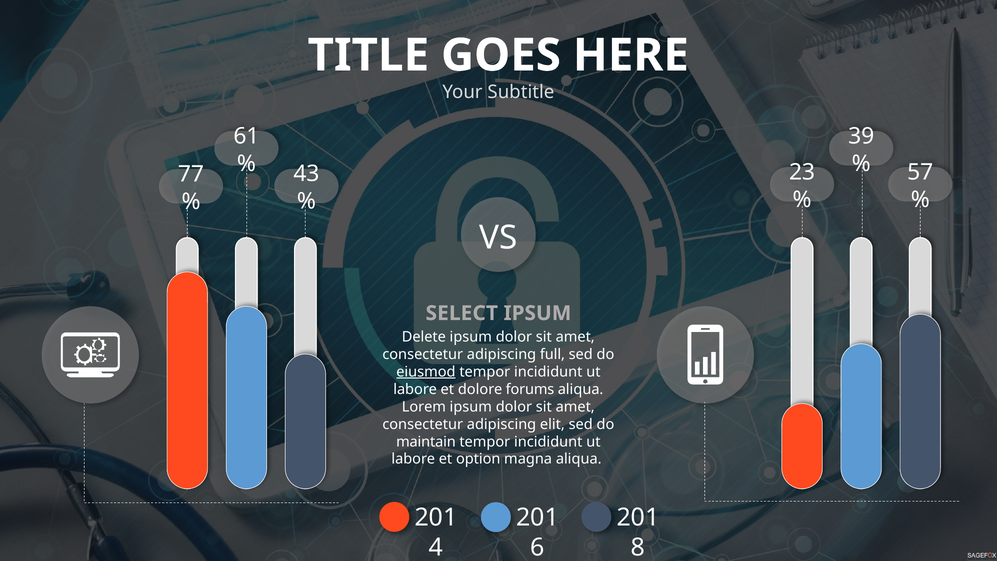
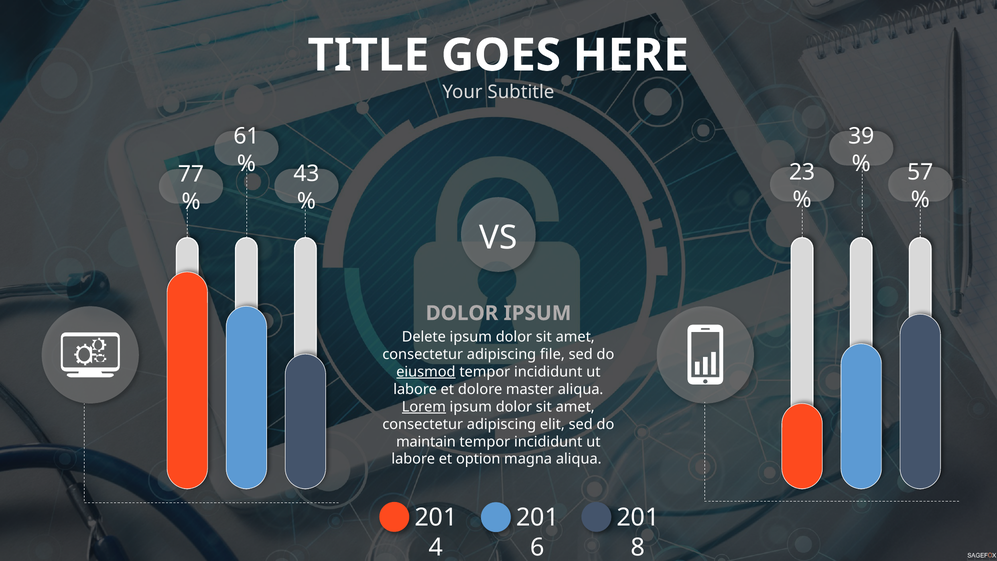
SELECT at (462, 313): SELECT -> DOLOR
full: full -> file
forums: forums -> master
Lorem underline: none -> present
